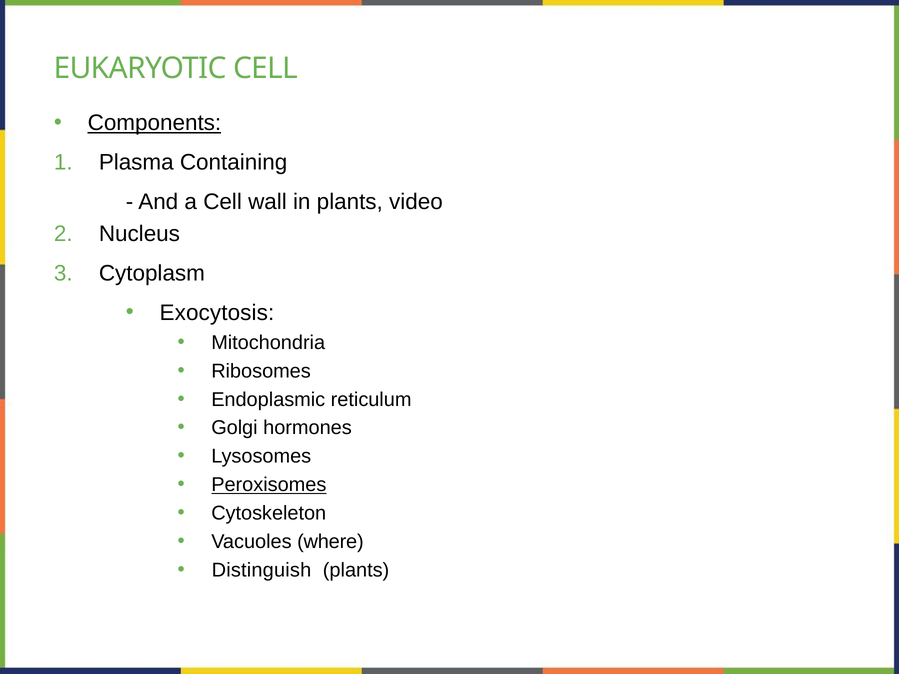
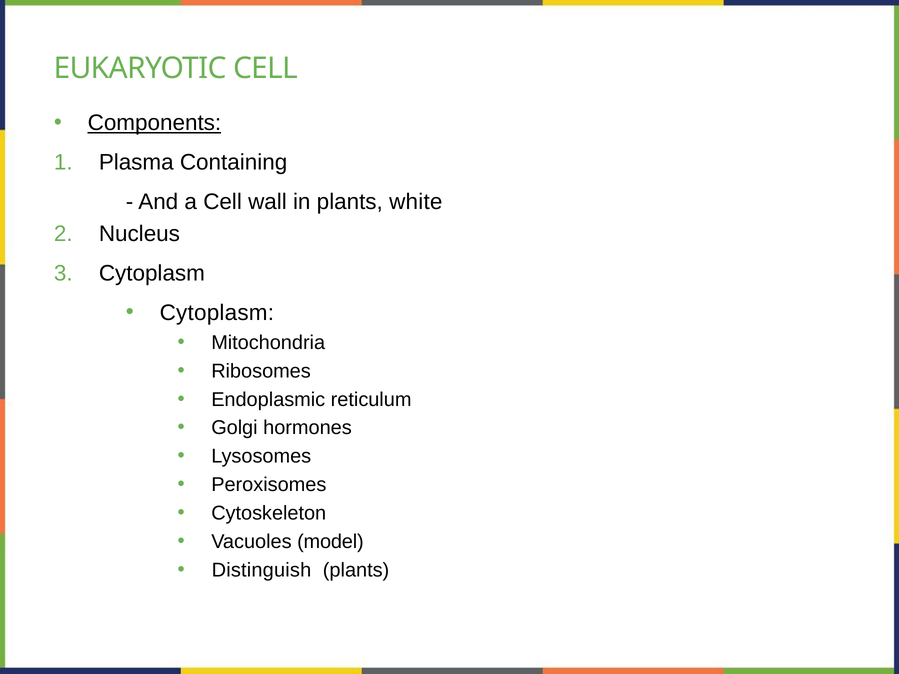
video: video -> white
Exocytosis at (217, 313): Exocytosis -> Cytoplasm
Peroxisomes underline: present -> none
where: where -> model
